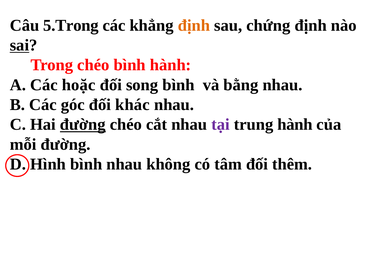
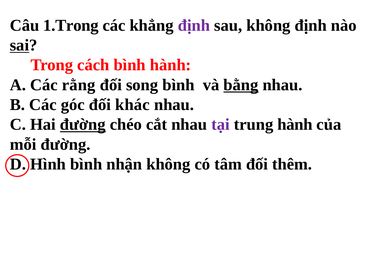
5.Trong: 5.Trong -> 1.Trong
định at (194, 25) colour: orange -> purple
sau chứng: chứng -> không
Trong chéo: chéo -> cách
hoặc: hoặc -> rằng
bằng underline: none -> present
bình nhau: nhau -> nhận
